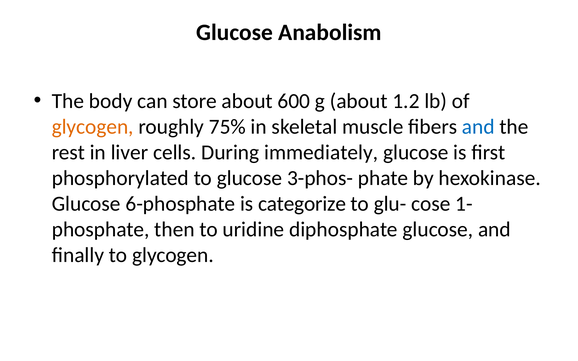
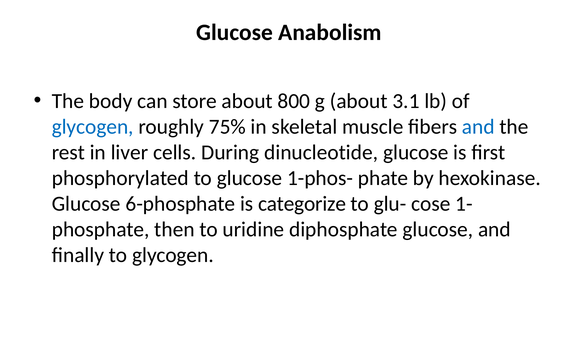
600: 600 -> 800
1.2: 1.2 -> 3.1
glycogen at (93, 127) colour: orange -> blue
immediately: immediately -> dinucleotide
3-phos-: 3-phos- -> 1-phos-
